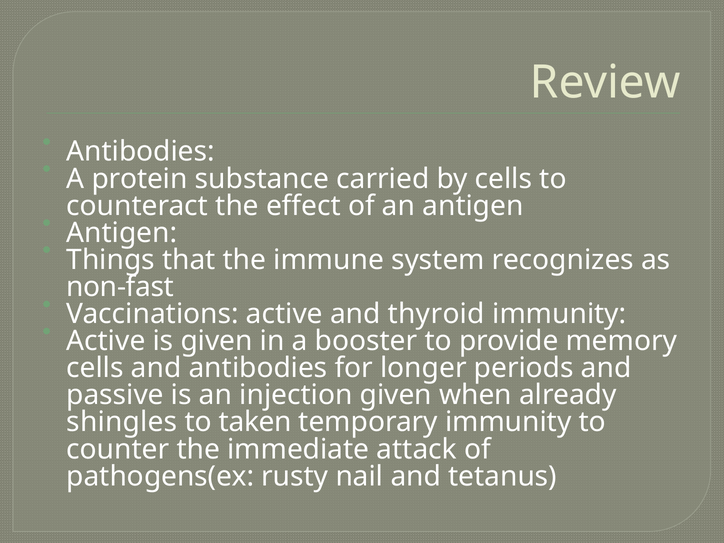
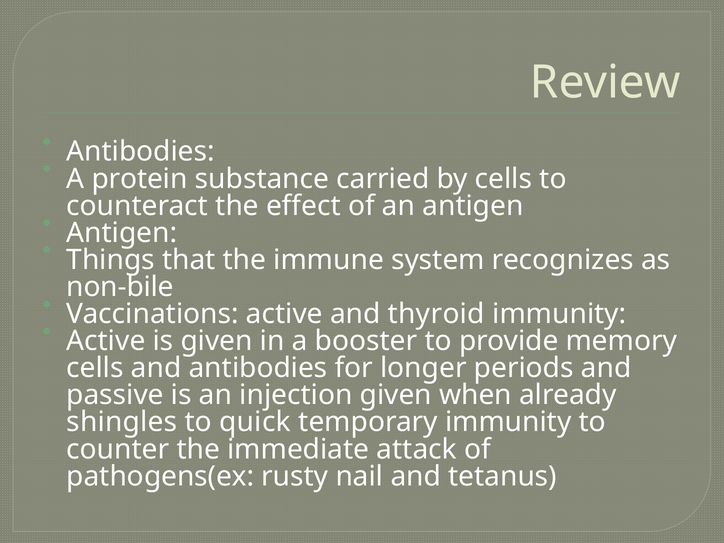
non-fast: non-fast -> non-bile
taken: taken -> quick
